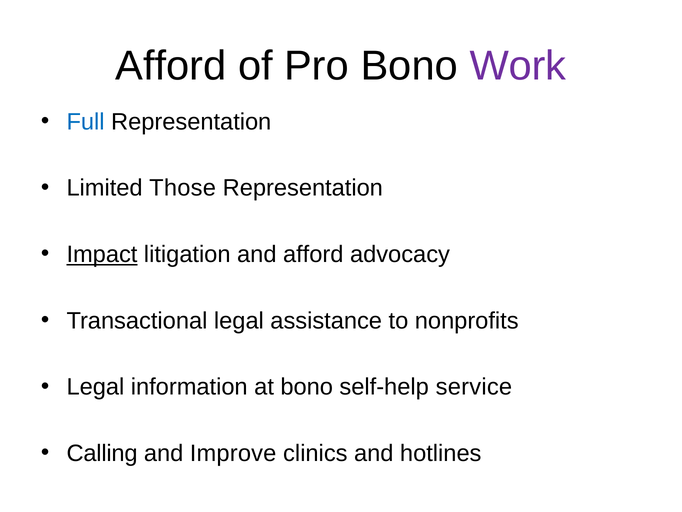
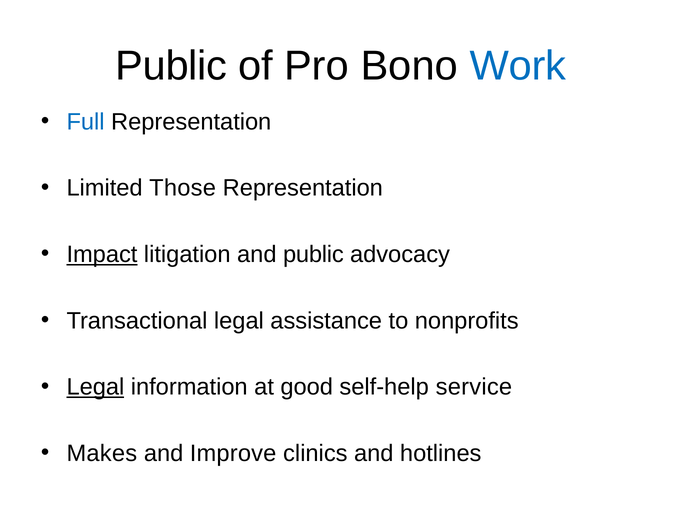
Afford at (171, 66): Afford -> Public
Work colour: purple -> blue
and afford: afford -> public
Legal at (95, 387) underline: none -> present
at bono: bono -> good
Calling: Calling -> Makes
